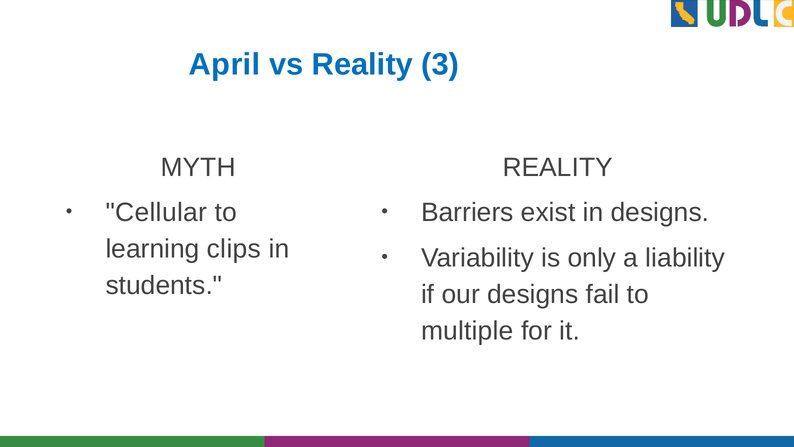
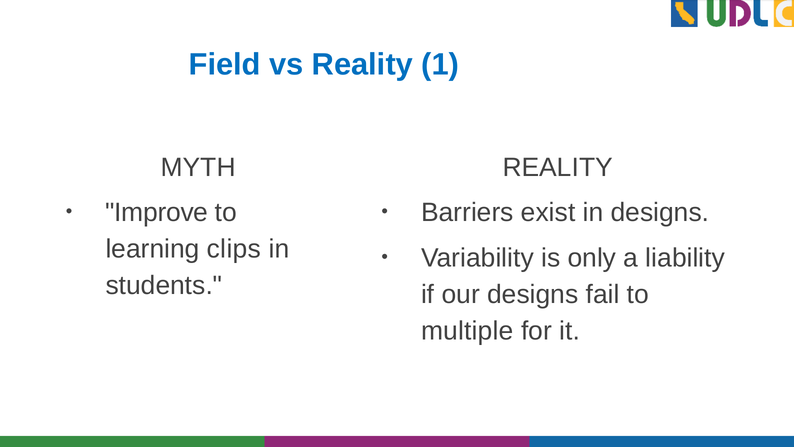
April: April -> Field
3: 3 -> 1
Cellular: Cellular -> Improve
